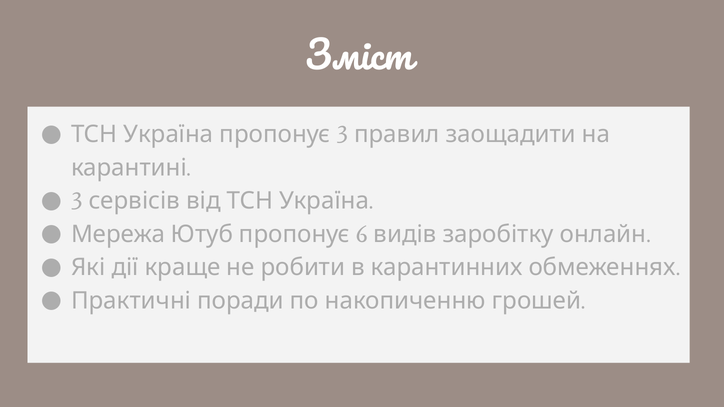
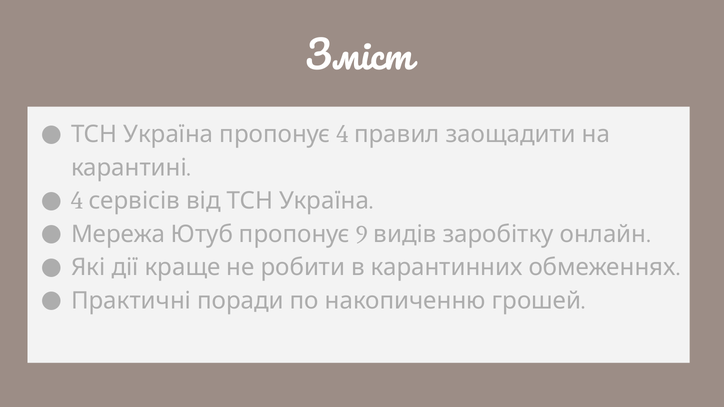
3 at (342, 134): 3 -> 4
3 at (77, 201): 3 -> 4
6: 6 -> 9
